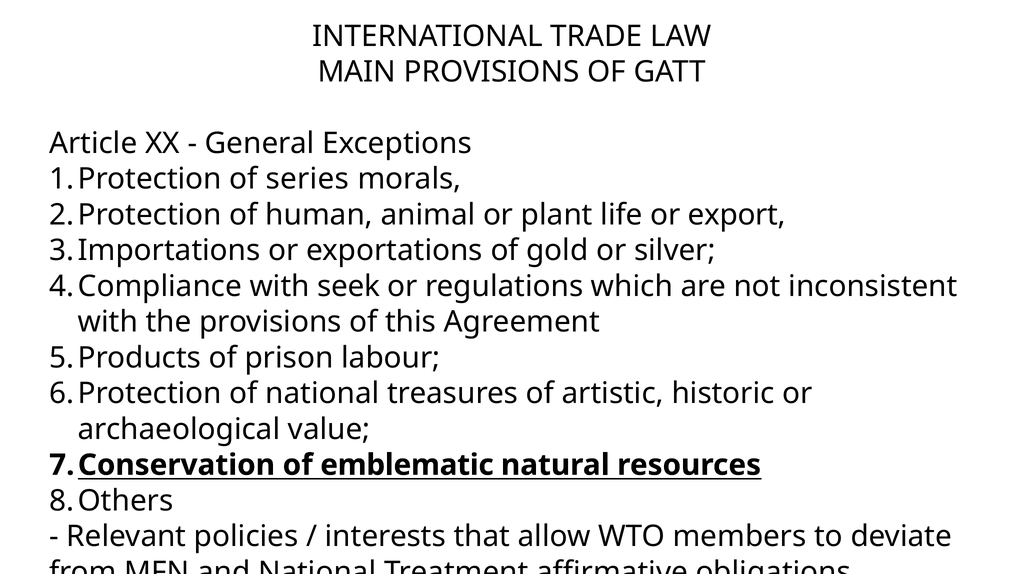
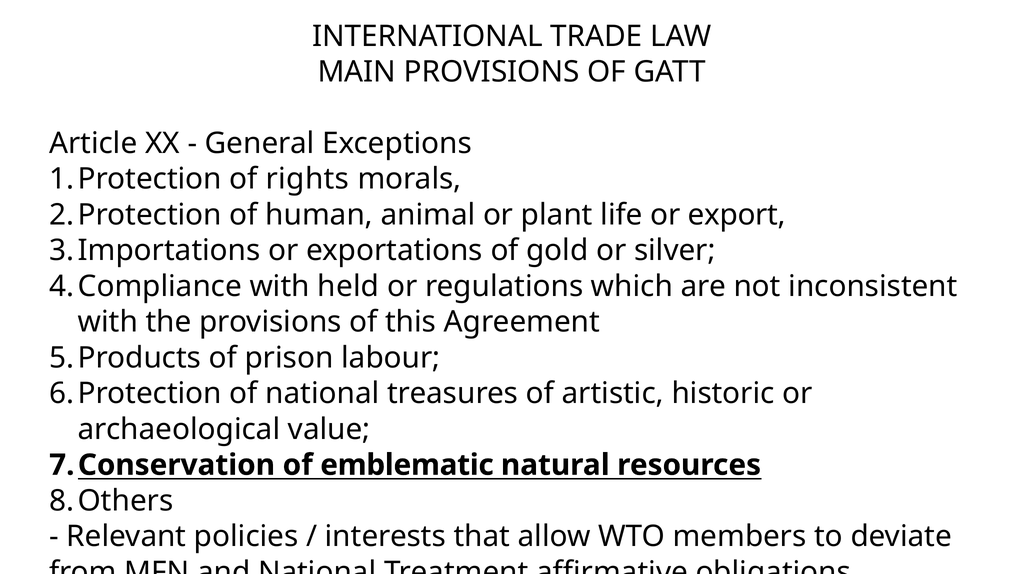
series: series -> rights
seek: seek -> held
